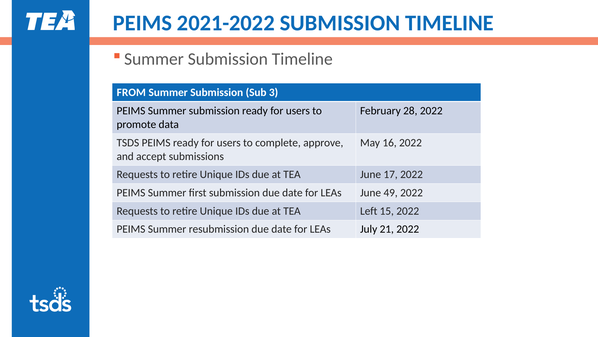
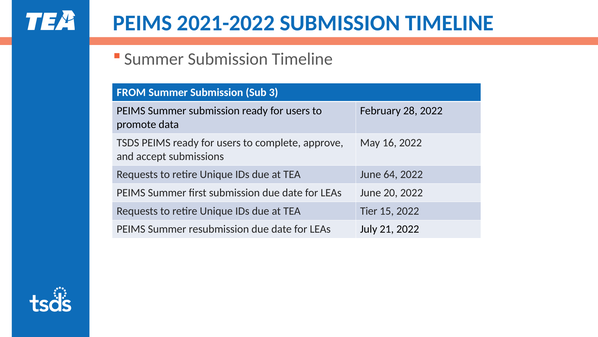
17: 17 -> 64
49: 49 -> 20
Left: Left -> Tier
